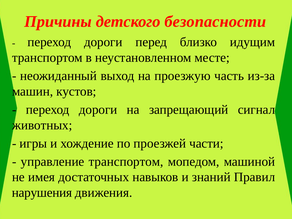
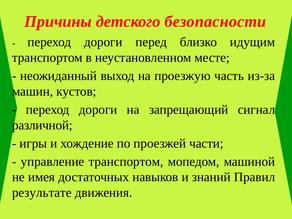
животных: животных -> различной
нарушения: нарушения -> результате
